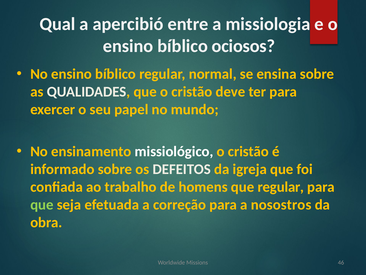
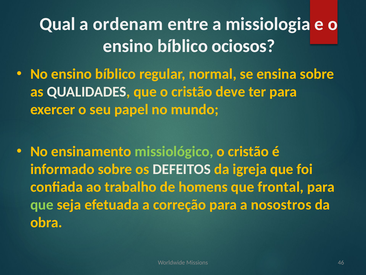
apercibió: apercibió -> ordenam
missiológico colour: white -> light green
que regular: regular -> frontal
